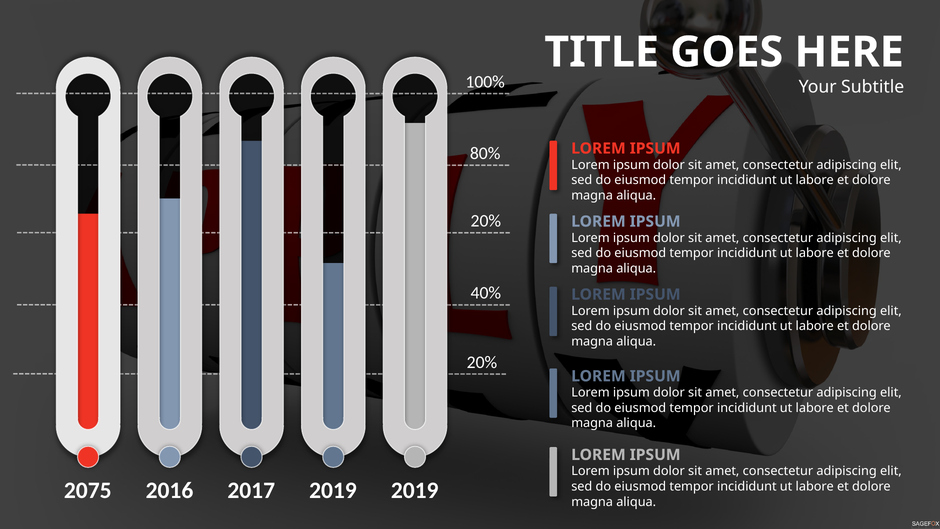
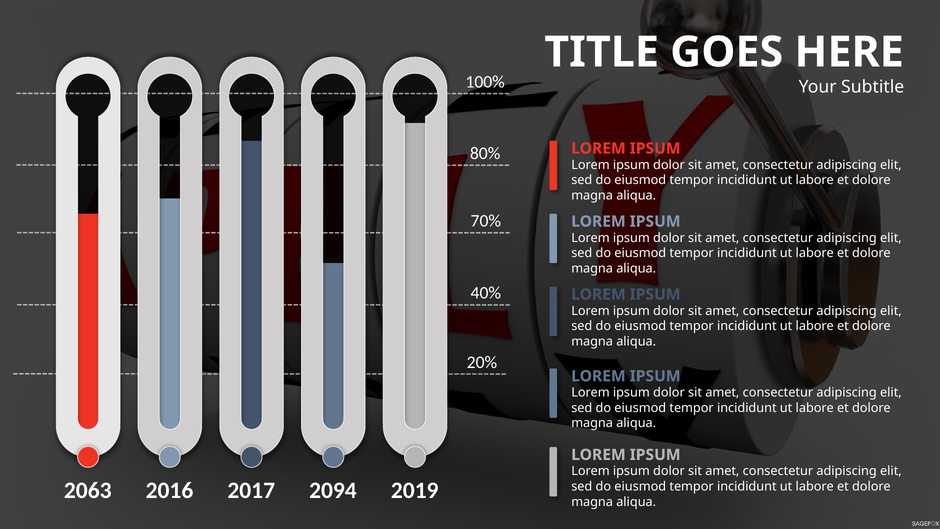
20% at (486, 221): 20% -> 70%
2075: 2075 -> 2063
2017 2019: 2019 -> 2094
